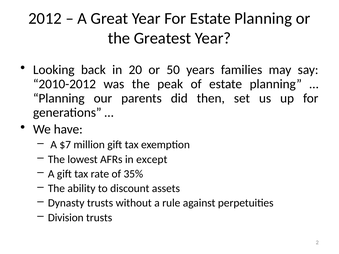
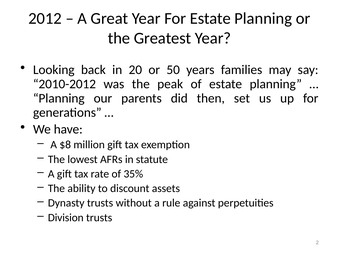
$7: $7 -> $8
except: except -> statute
